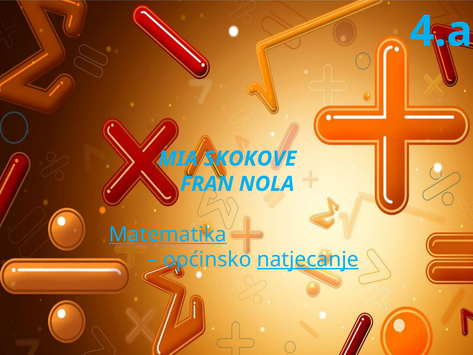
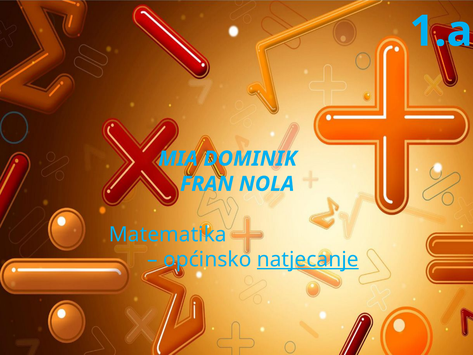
4.a: 4.a -> 1.a
SKOKOVE: SKOKOVE -> DOMINIK
Matematika underline: present -> none
